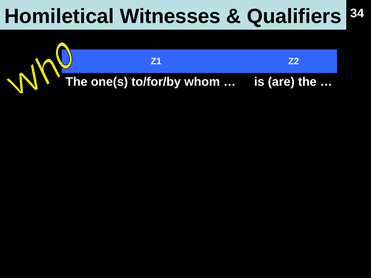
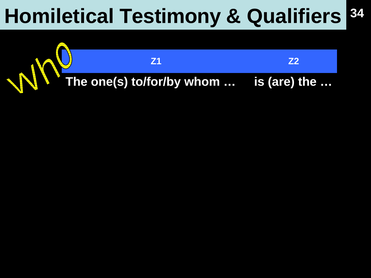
Witnesses: Witnesses -> Testimony
